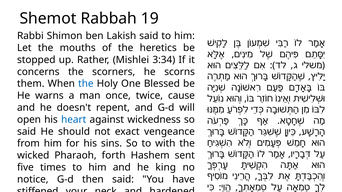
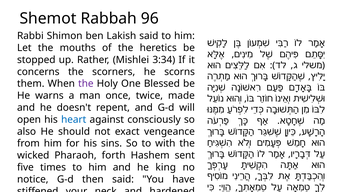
19: 19 -> 96
the at (86, 84) colour: blue -> purple
cause: cause -> made
wickedness: wickedness -> consciously
said at (27, 132): said -> also
